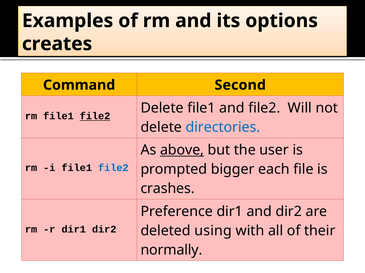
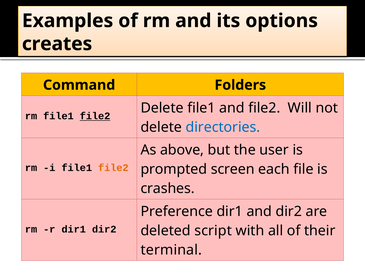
Second: Second -> Folders
above underline: present -> none
file2 at (113, 168) colour: blue -> orange
bigger: bigger -> screen
using: using -> script
normally: normally -> terminal
